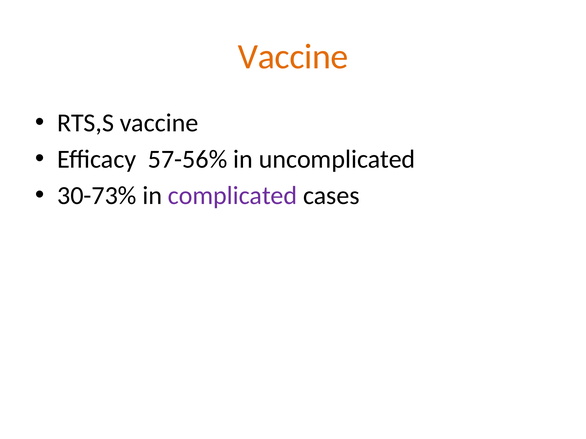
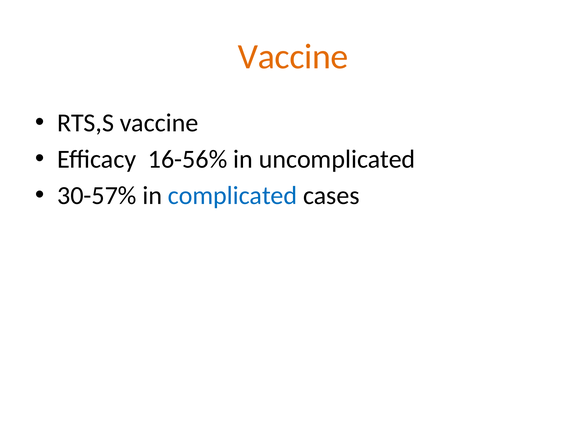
57-56%: 57-56% -> 16-56%
30-73%: 30-73% -> 30-57%
complicated colour: purple -> blue
